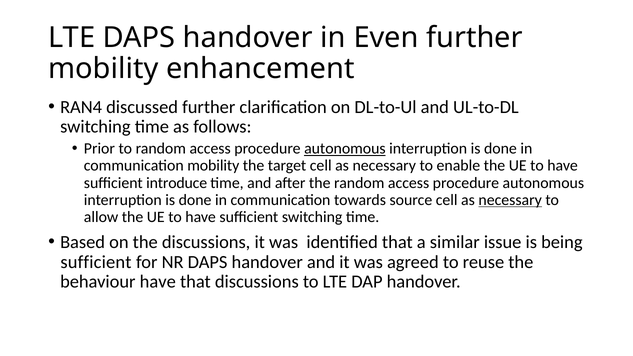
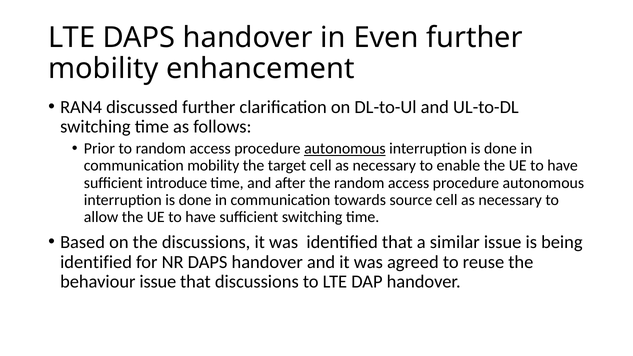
necessary at (510, 200) underline: present -> none
sufficient at (96, 262): sufficient -> identified
behaviour have: have -> issue
